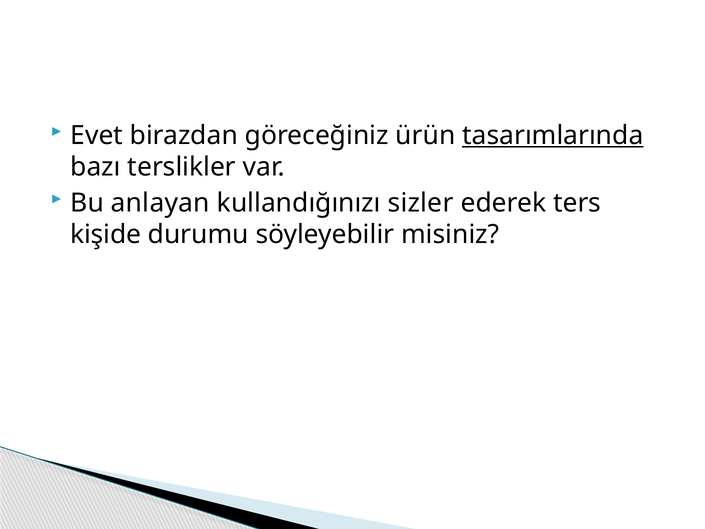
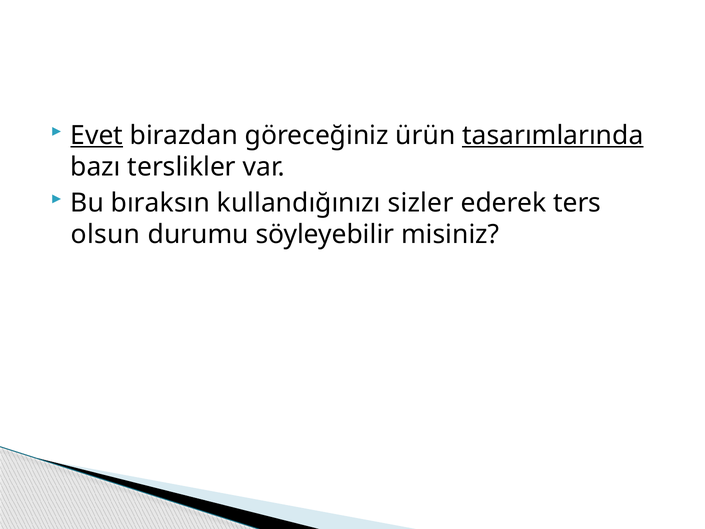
Evet underline: none -> present
anlayan: anlayan -> bıraksın
kişide: kişide -> olsun
